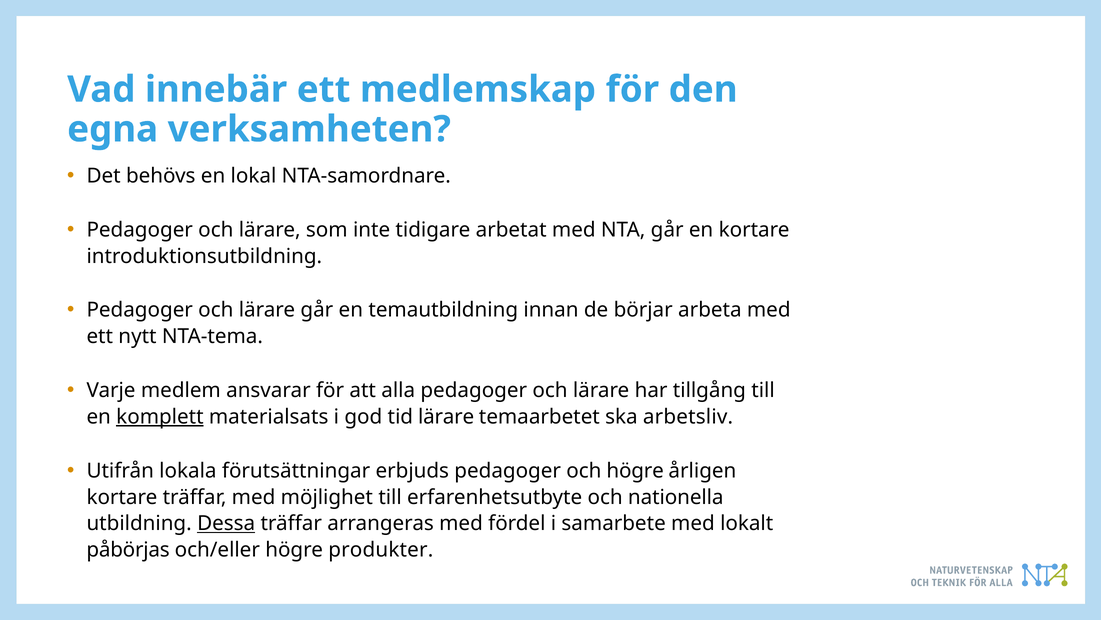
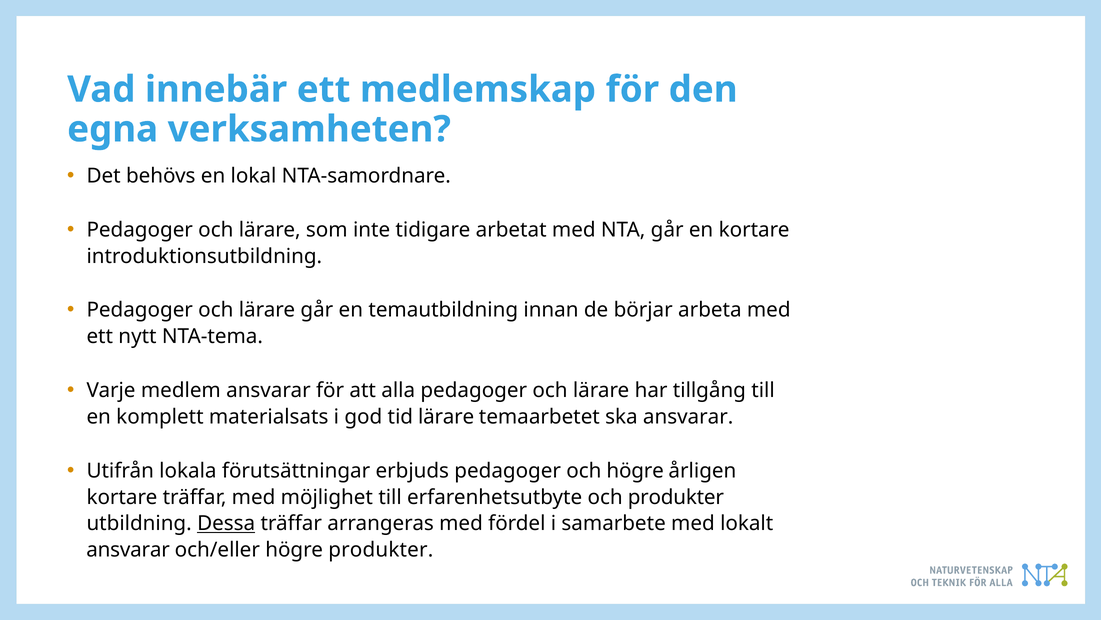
komplett underline: present -> none
ska arbetsliv: arbetsliv -> ansvarar
och nationella: nationella -> produkter
påbörjas at (128, 549): påbörjas -> ansvarar
